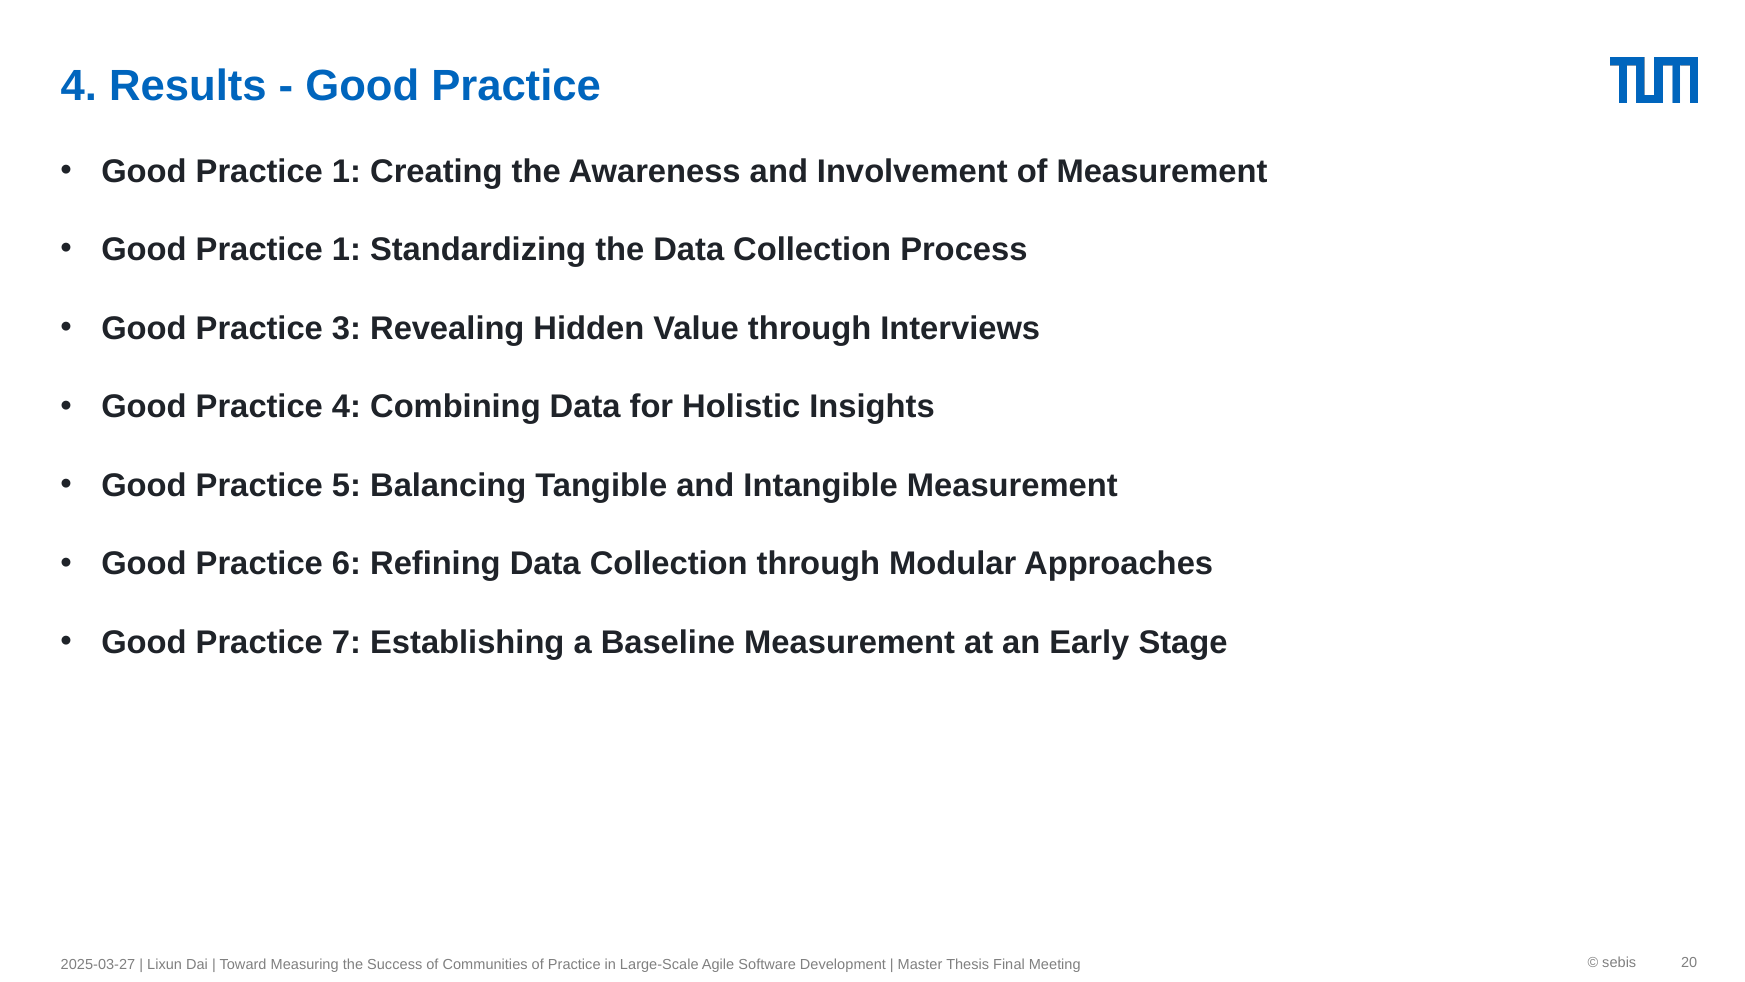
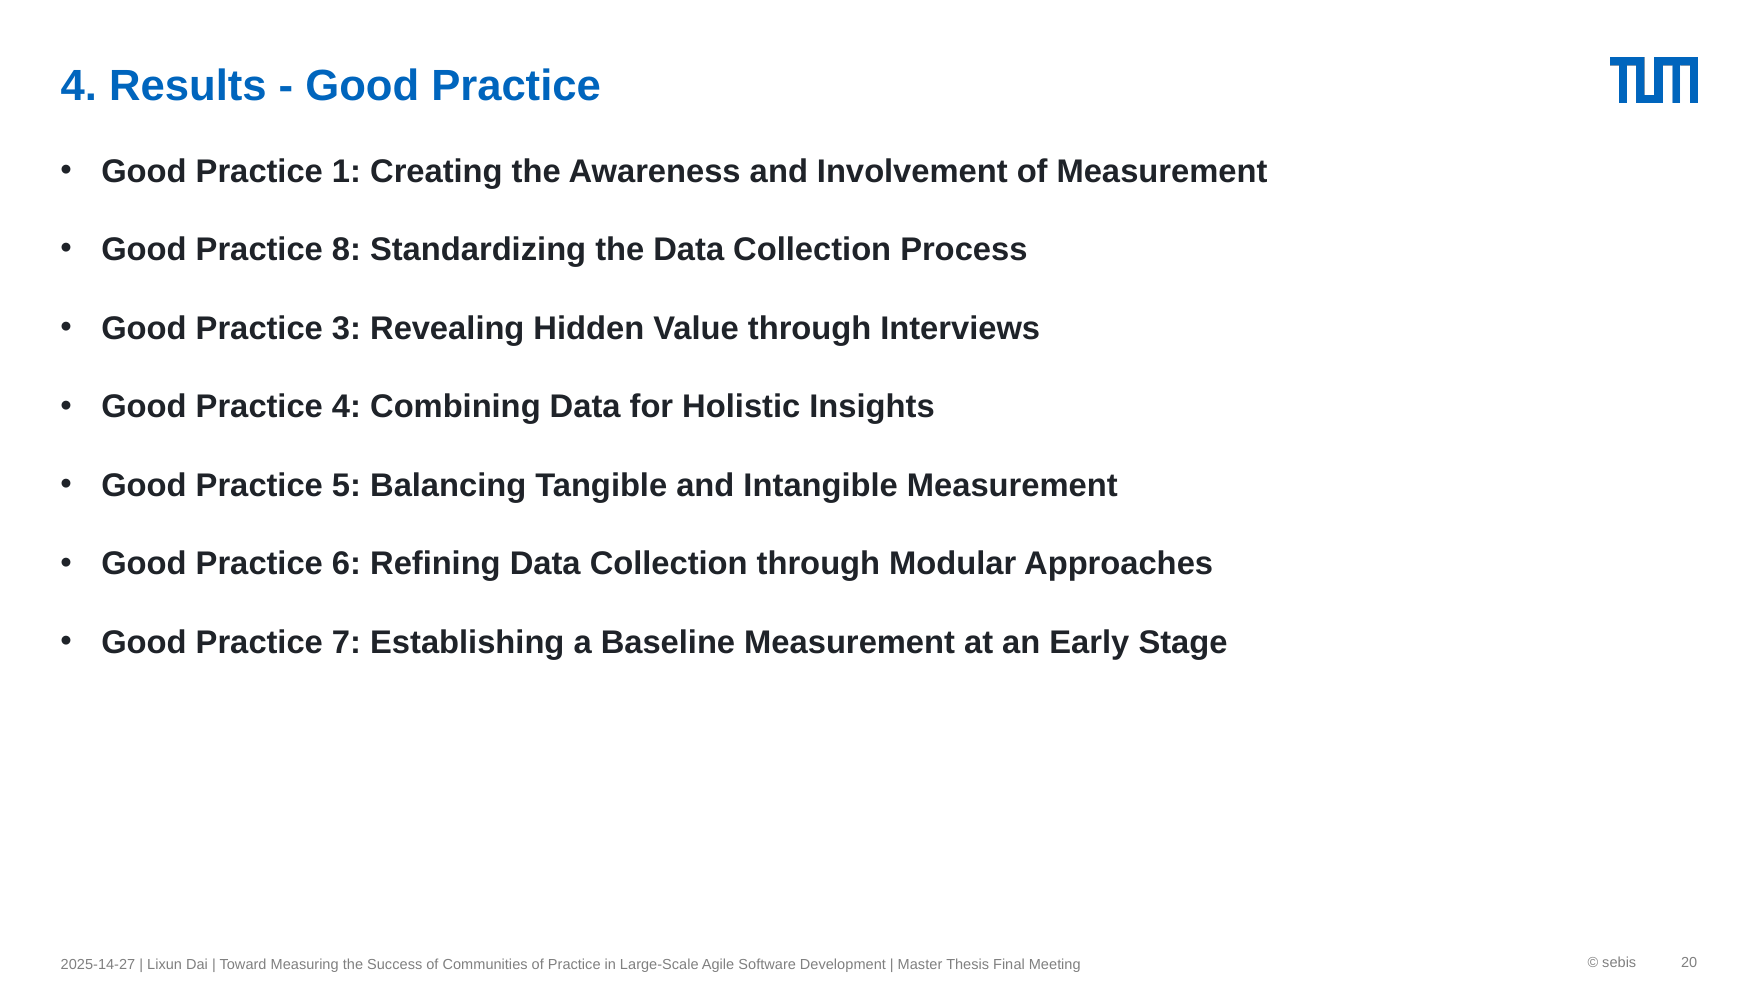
1 at (346, 250): 1 -> 8
2025-03-27: 2025-03-27 -> 2025-14-27
